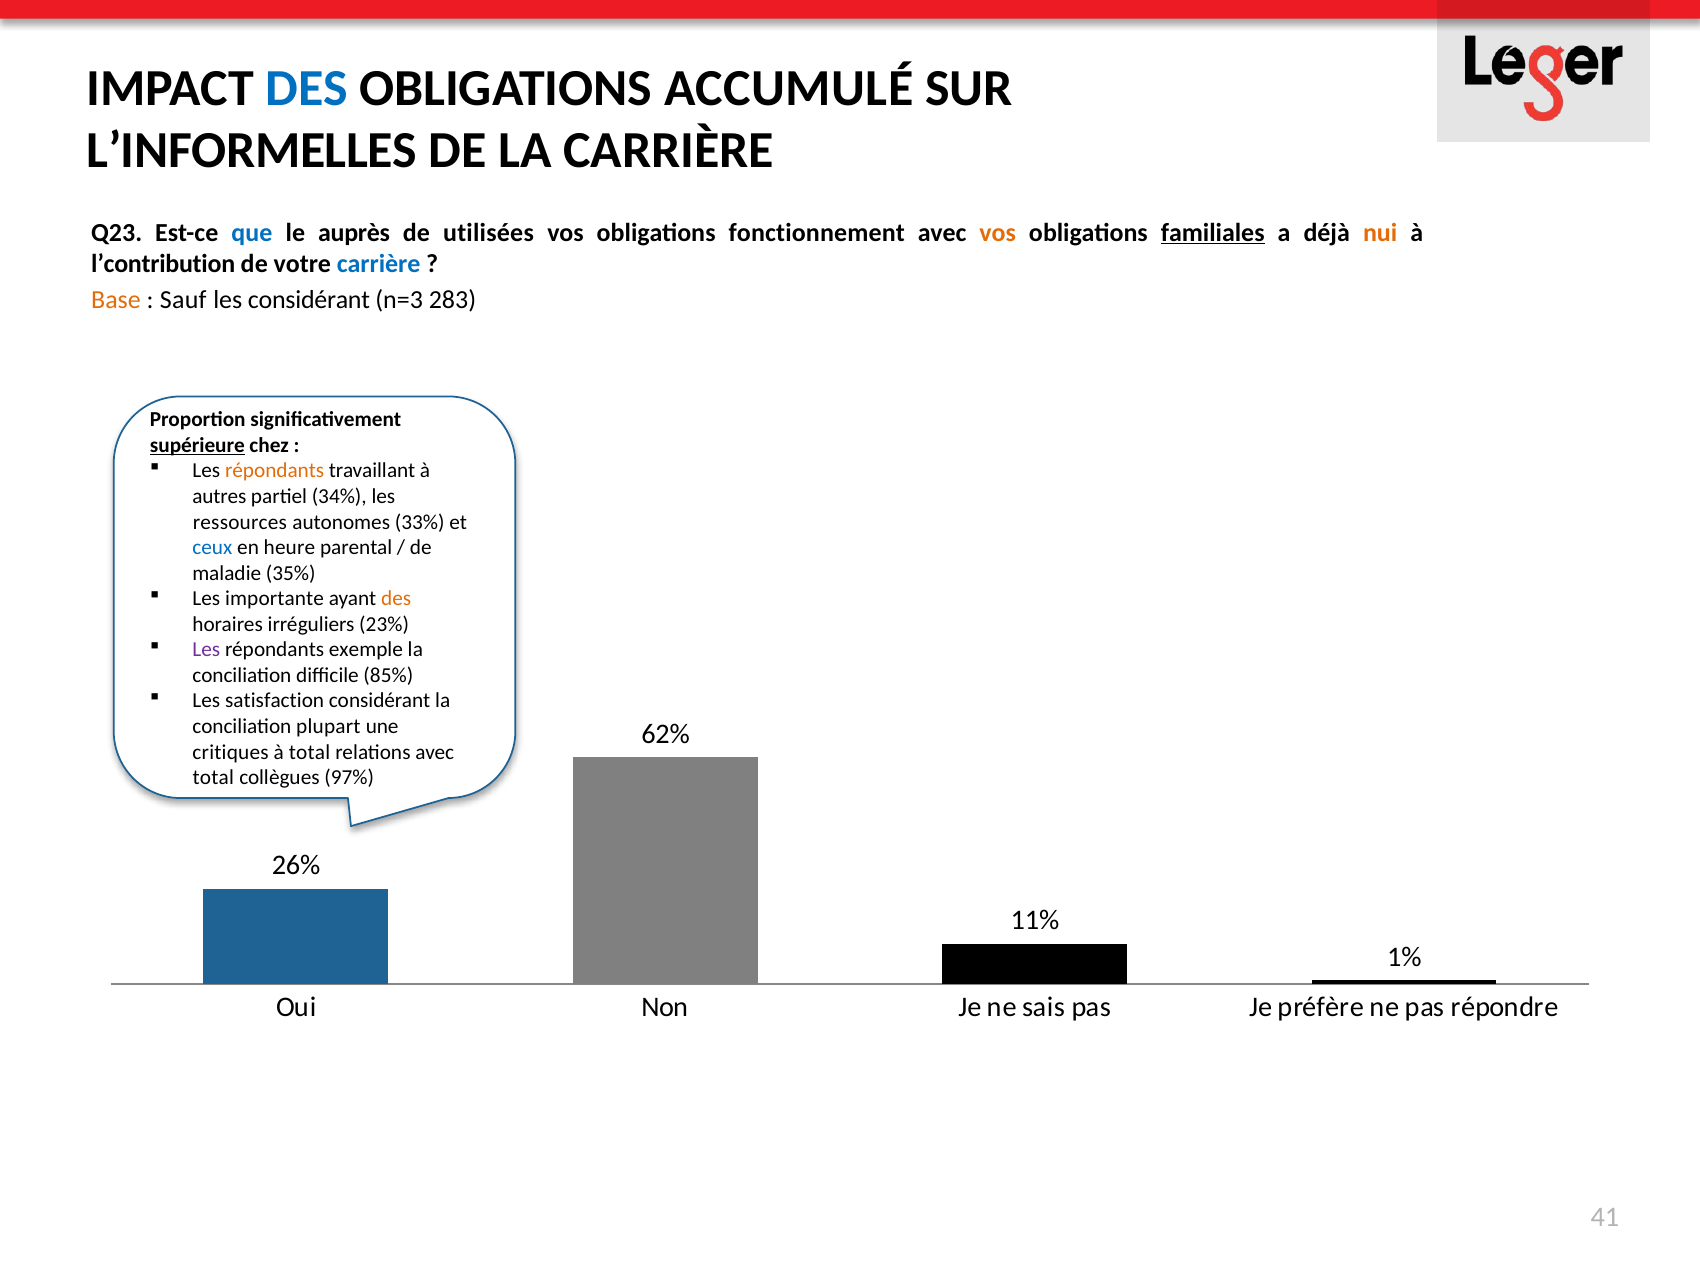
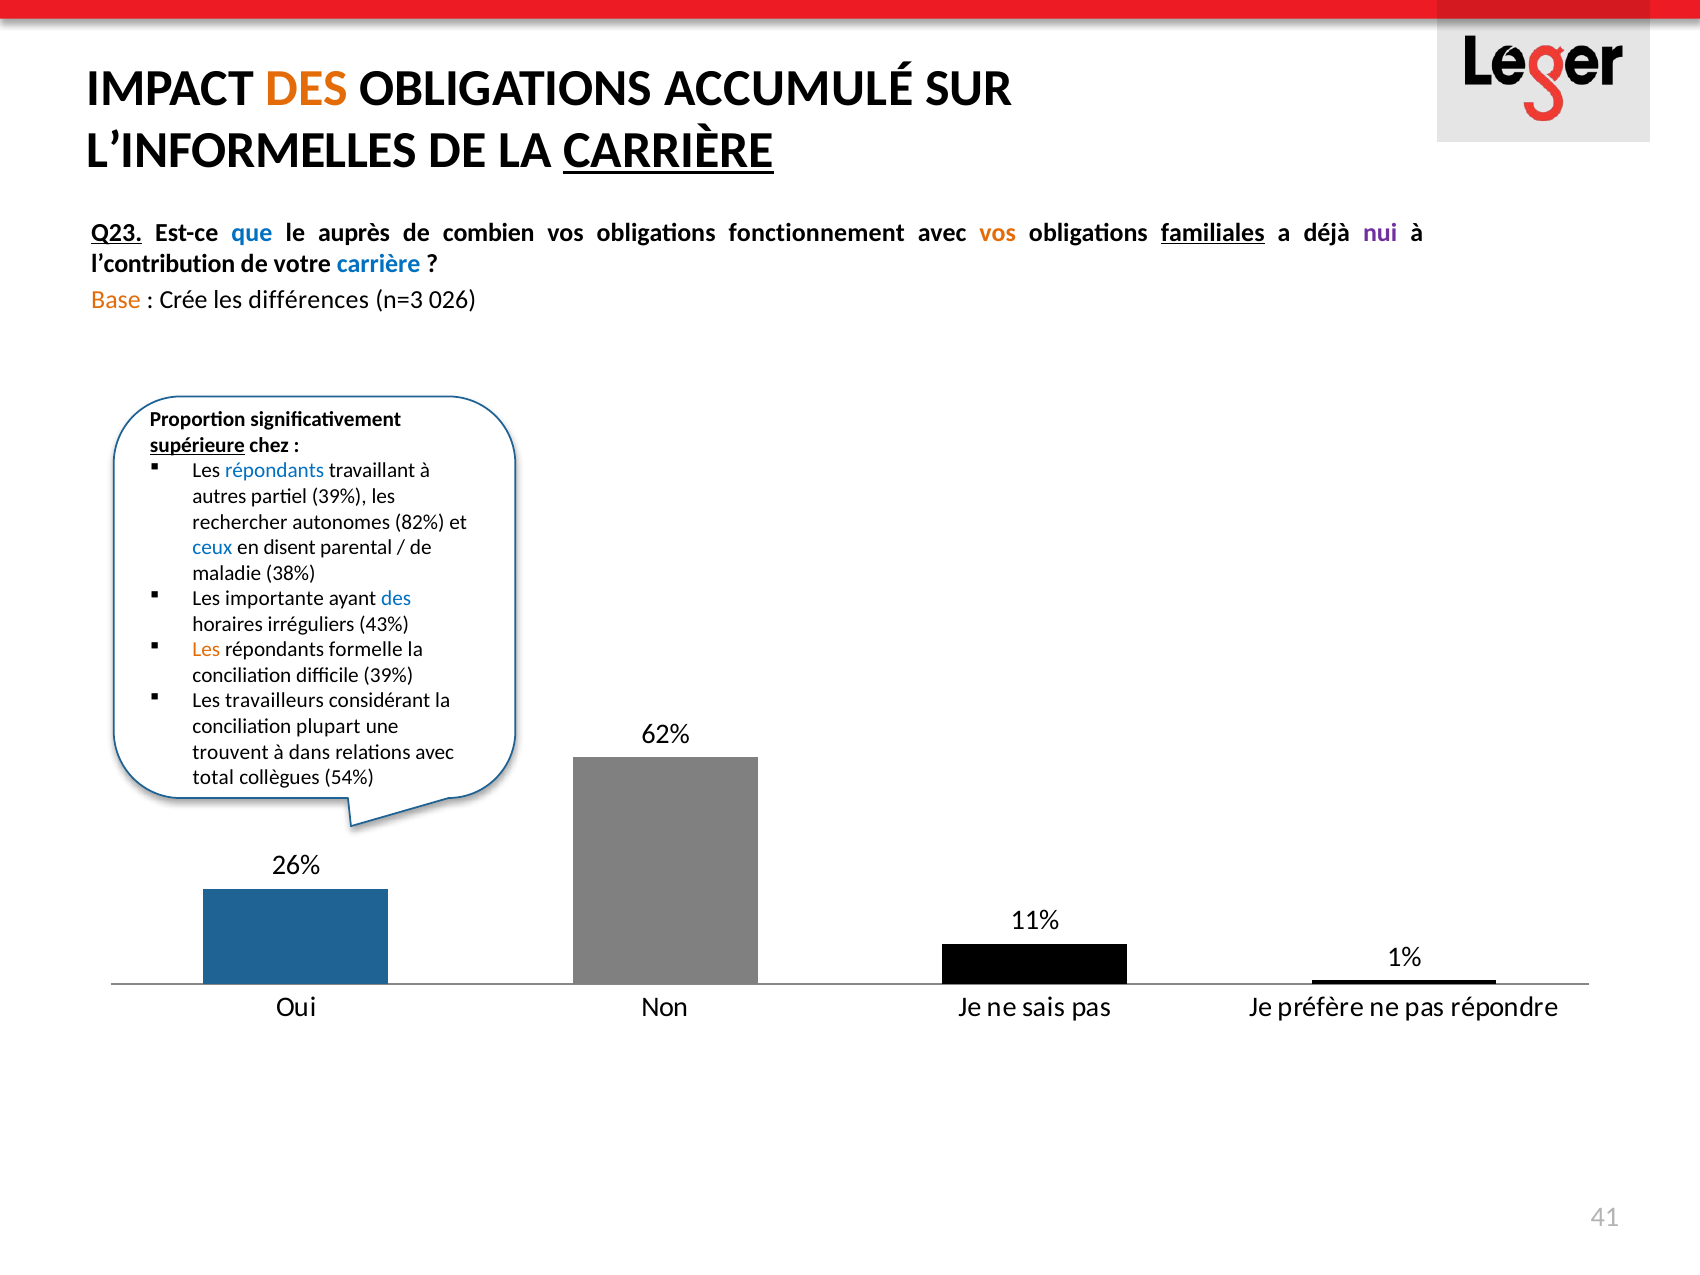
DES at (307, 88) colour: blue -> orange
CARRIÈRE at (669, 150) underline: none -> present
Q23 underline: none -> present
utilisées: utilisées -> combien
nui colour: orange -> purple
Sauf: Sauf -> Crée
les considérant: considérant -> différences
283: 283 -> 026
répondants at (275, 471) colour: orange -> blue
partiel 34%: 34% -> 39%
ressources: ressources -> rechercher
33%: 33% -> 82%
heure: heure -> disent
35%: 35% -> 38%
des at (396, 599) colour: orange -> blue
23%: 23% -> 43%
Les at (206, 650) colour: purple -> orange
exemple: exemple -> formelle
difficile 85%: 85% -> 39%
satisfaction: satisfaction -> travailleurs
critiques: critiques -> trouvent
à total: total -> dans
97%: 97% -> 54%
